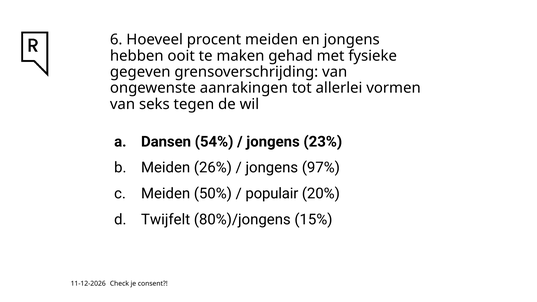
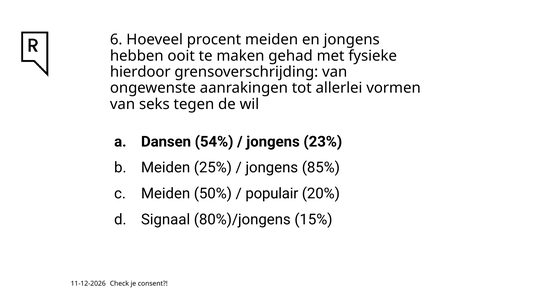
gegeven: gegeven -> hierdoor
26%: 26% -> 25%
97%: 97% -> 85%
Twijfelt: Twijfelt -> Signaal
